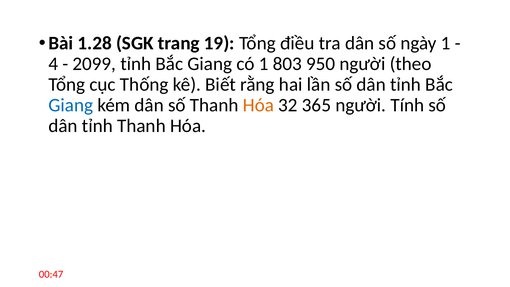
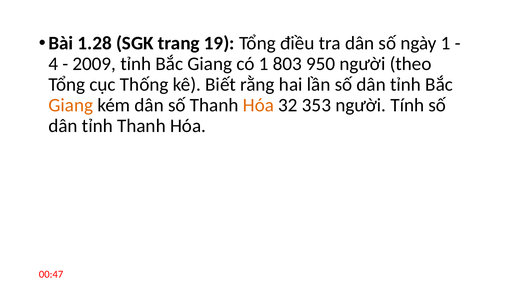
2099: 2099 -> 2009
Giang at (71, 105) colour: blue -> orange
365: 365 -> 353
